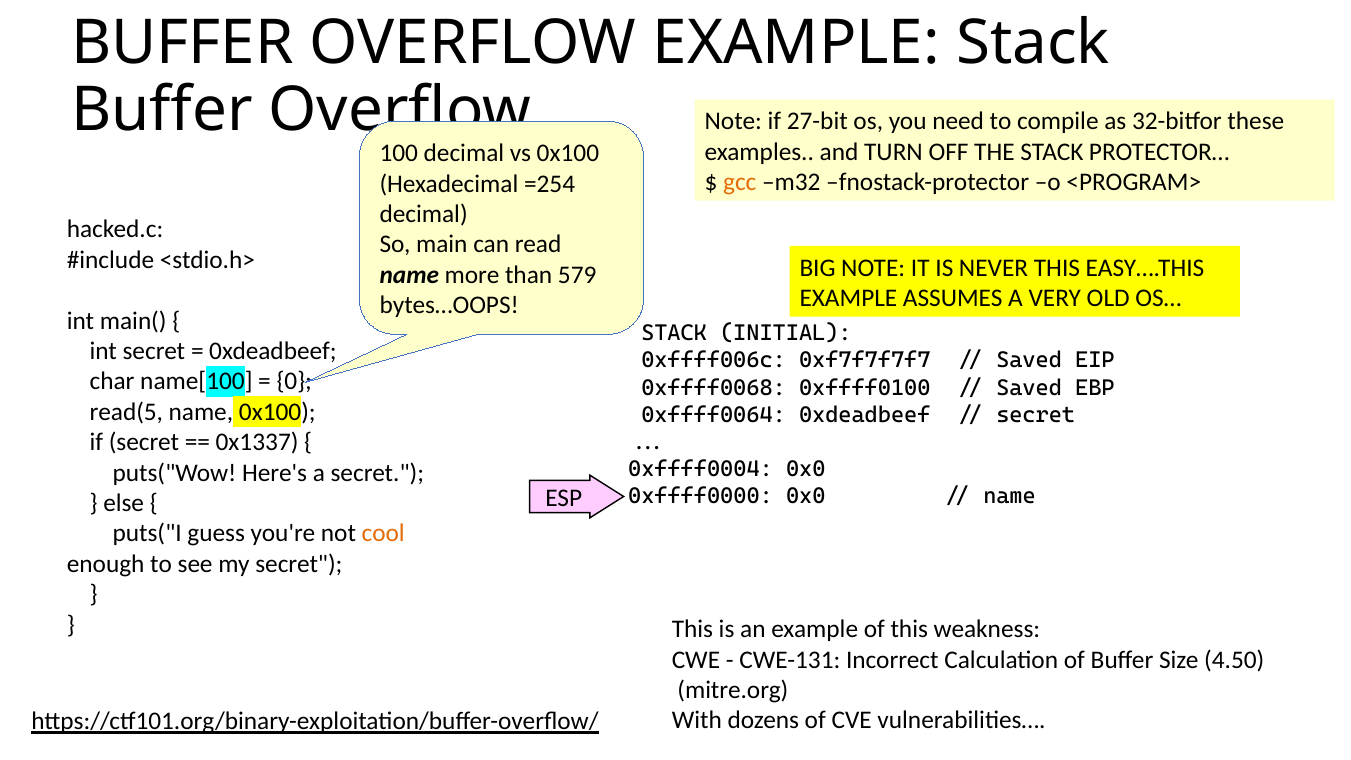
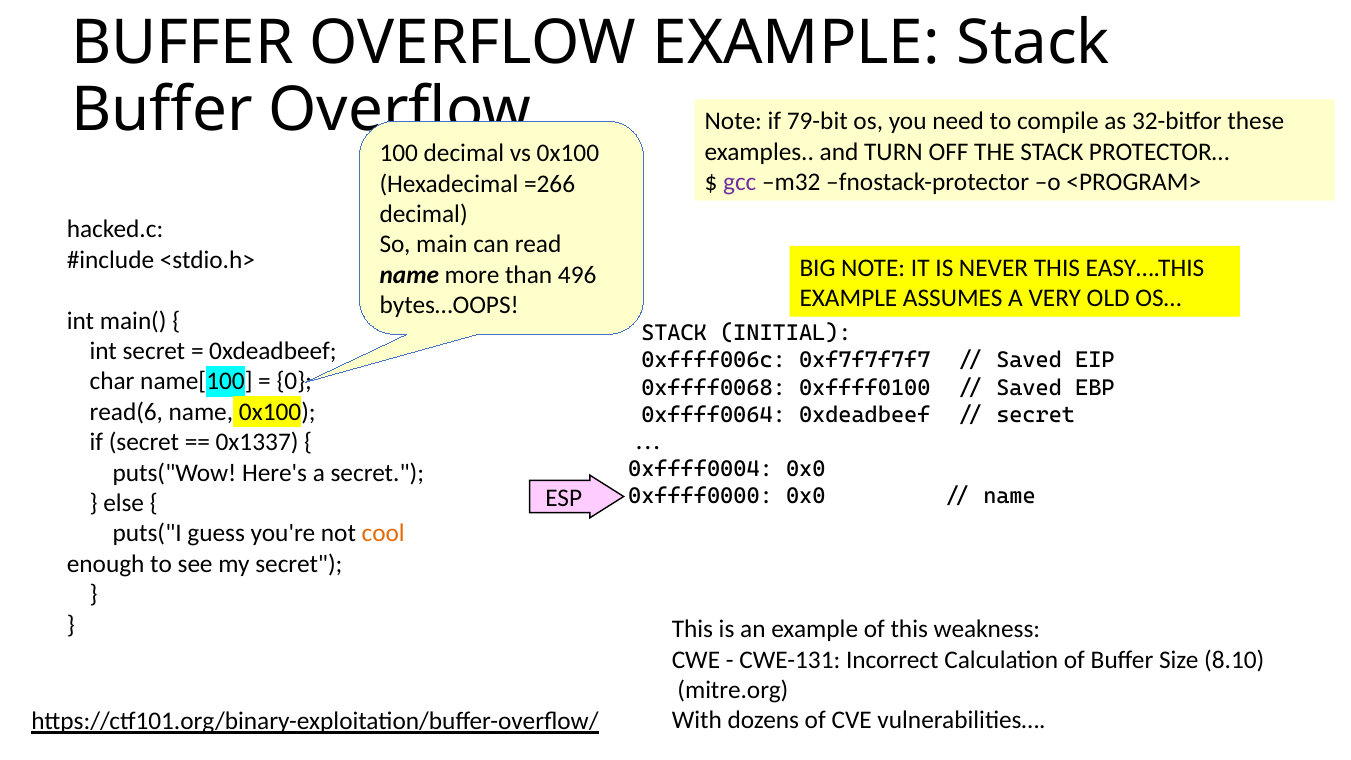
27-bit: 27-bit -> 79-bit
gcc colour: orange -> purple
=254: =254 -> =266
579: 579 -> 496
read(5: read(5 -> read(6
4.50: 4.50 -> 8.10
